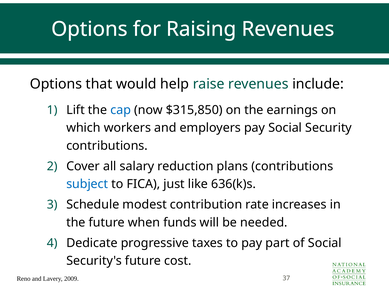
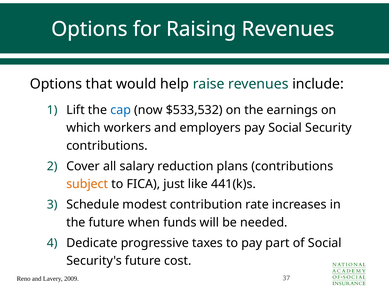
$315,850: $315,850 -> $533,532
subject colour: blue -> orange
636(k)s: 636(k)s -> 441(k)s
